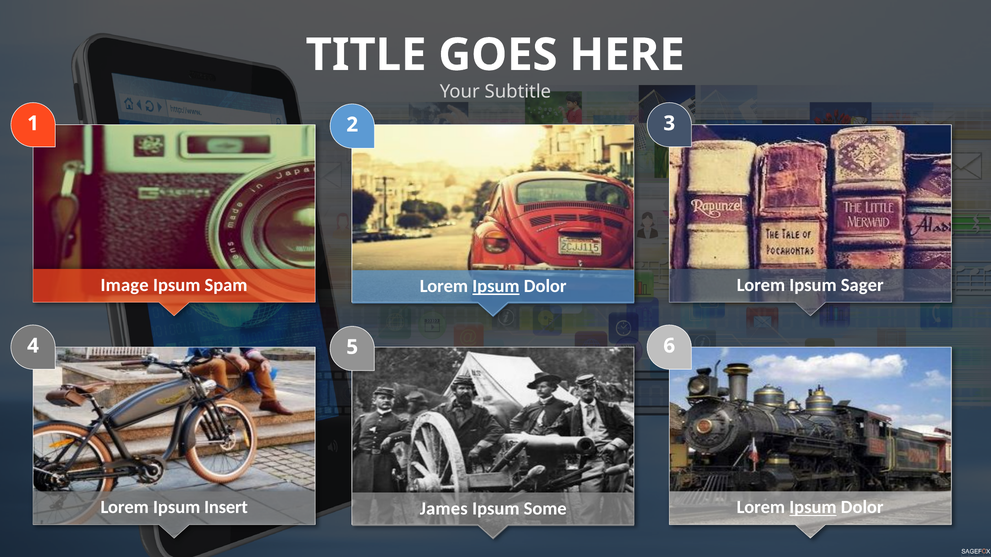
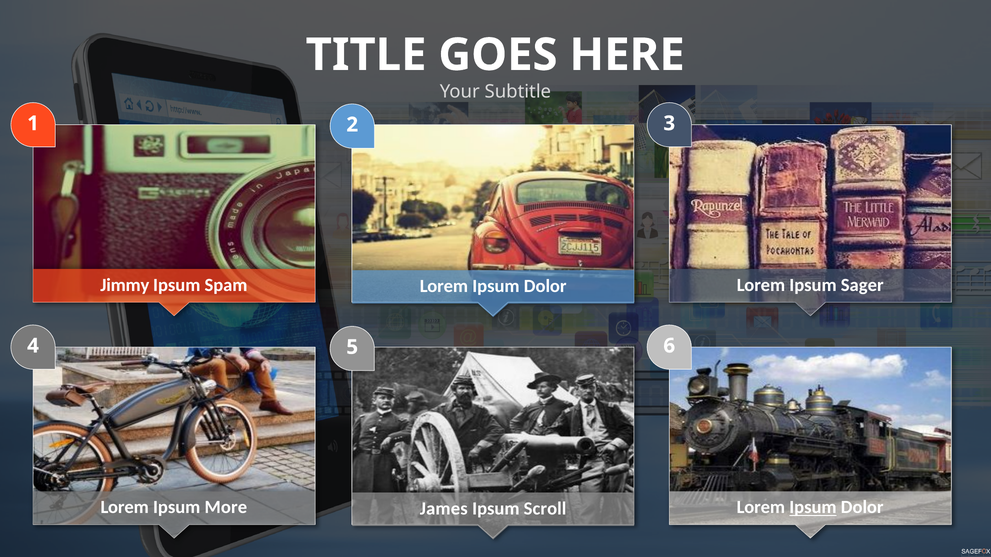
Image: Image -> Jimmy
Ipsum at (496, 286) underline: present -> none
Insert: Insert -> More
Some: Some -> Scroll
